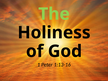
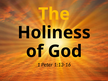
The colour: light green -> yellow
